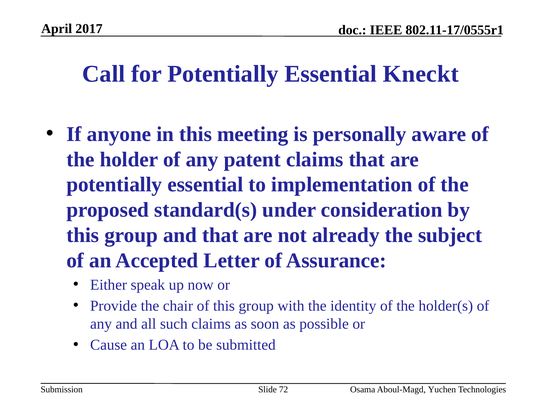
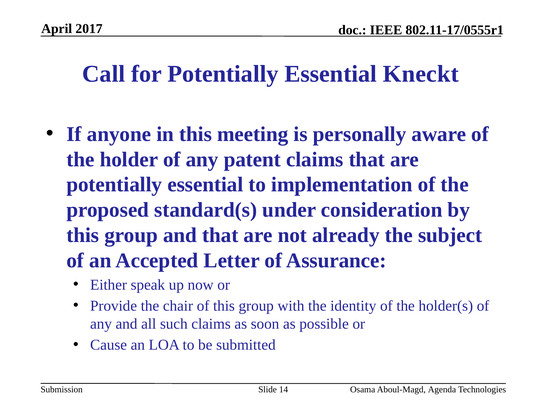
72: 72 -> 14
Yuchen: Yuchen -> Agenda
